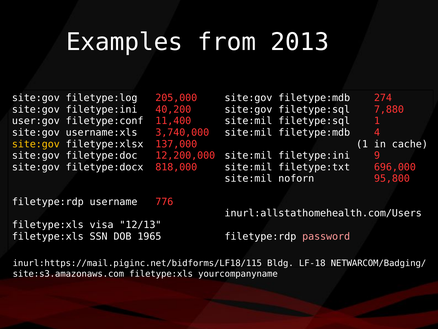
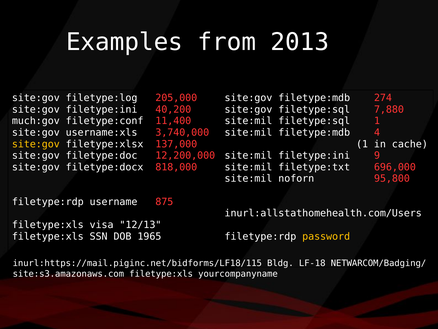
user:gov: user:gov -> much:gov
776: 776 -> 875
password colour: pink -> yellow
